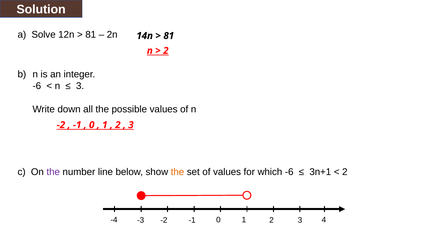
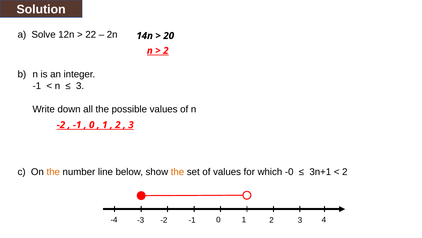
81 at (91, 35): 81 -> 22
81 at (169, 36): 81 -> 20
-6 at (37, 86): -6 -> -1
the at (53, 172) colour: purple -> orange
which -6: -6 -> -0
